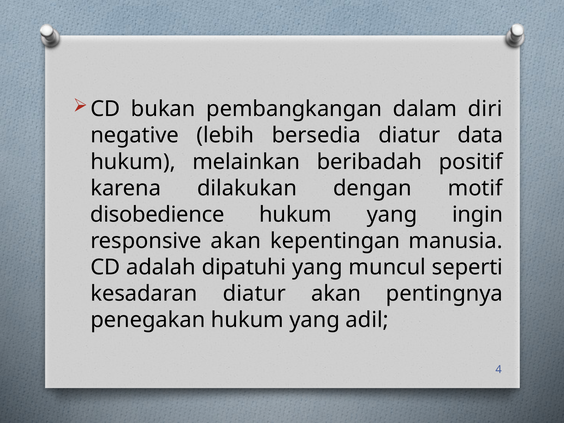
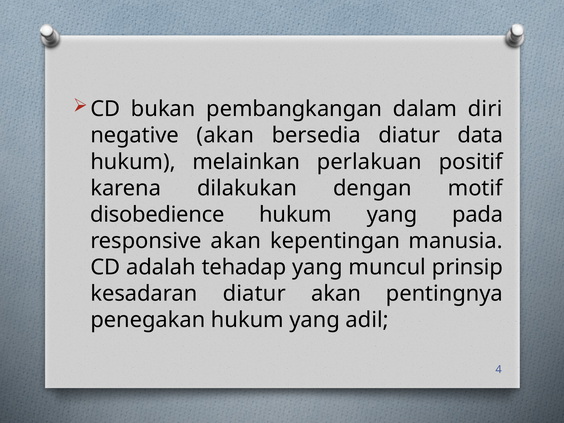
negative lebih: lebih -> akan
beribadah: beribadah -> perlakuan
ingin: ingin -> pada
dipatuhi: dipatuhi -> tehadap
seperti: seperti -> prinsip
